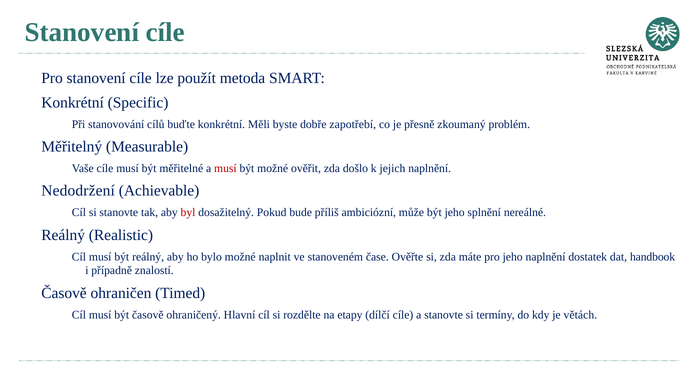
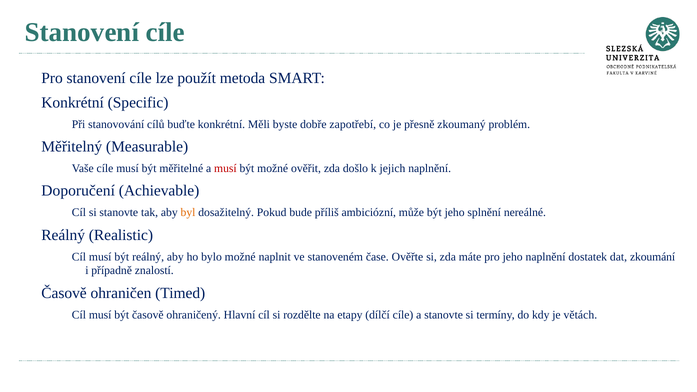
Nedodržení: Nedodržení -> Doporučení
byl colour: red -> orange
handbook: handbook -> zkoumání
